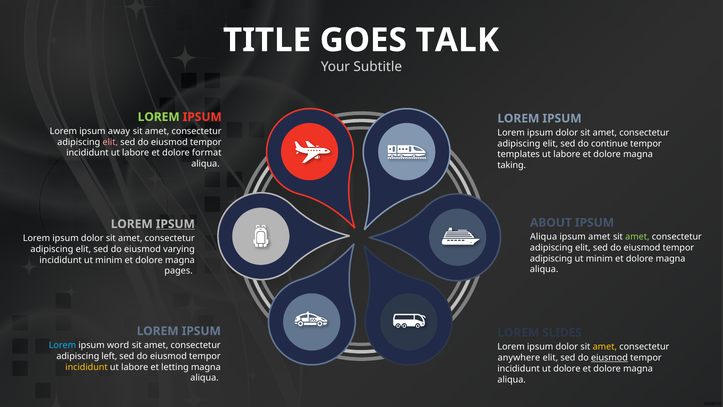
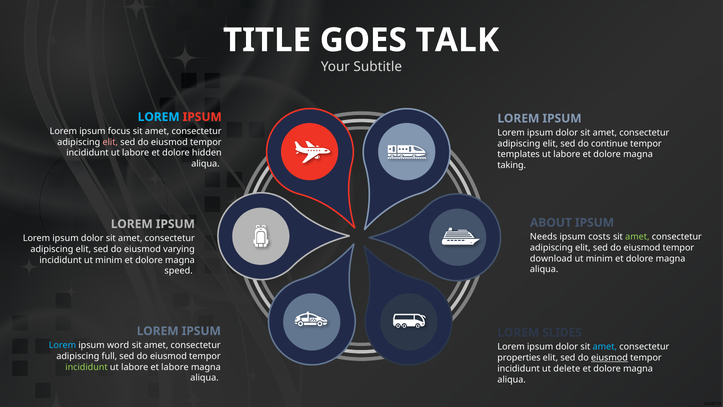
LOREM at (159, 117) colour: light green -> light blue
away: away -> focus
format: format -> hidden
IPSUM at (175, 224) underline: present -> none
Aliqua at (544, 237): Aliqua -> Needs
ipsum amet: amet -> costs
adipiscing at (551, 258): adipiscing -> download
pages: pages -> speed
amet at (605, 347) colour: yellow -> light blue
left: left -> full
anywhere: anywhere -> properties
incididunt at (87, 367) colour: yellow -> light green
et letting: letting -> labore
ut dolore: dolore -> delete
